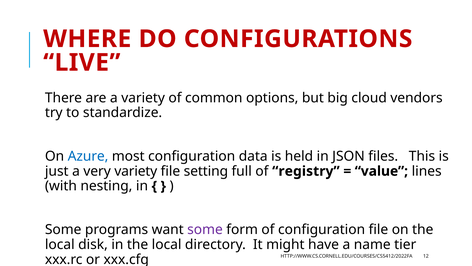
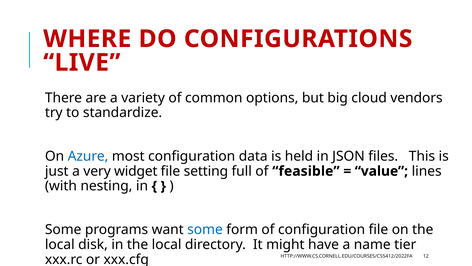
very variety: variety -> widget
registry: registry -> feasible
some at (205, 229) colour: purple -> blue
